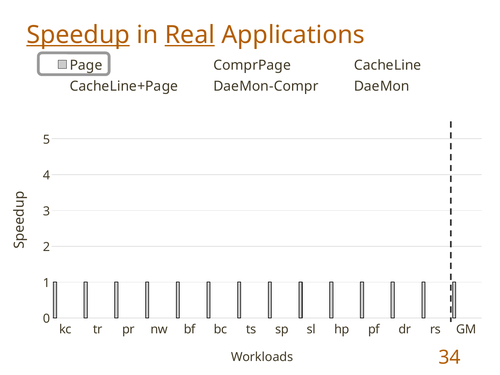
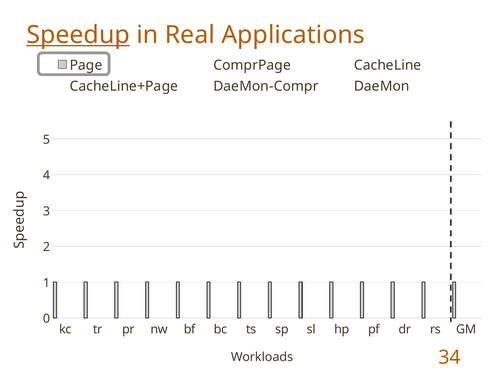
Real underline: present -> none
